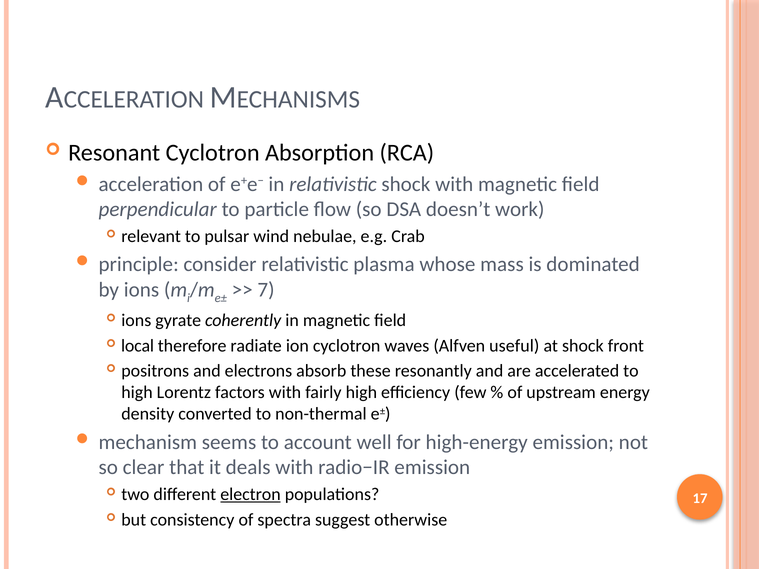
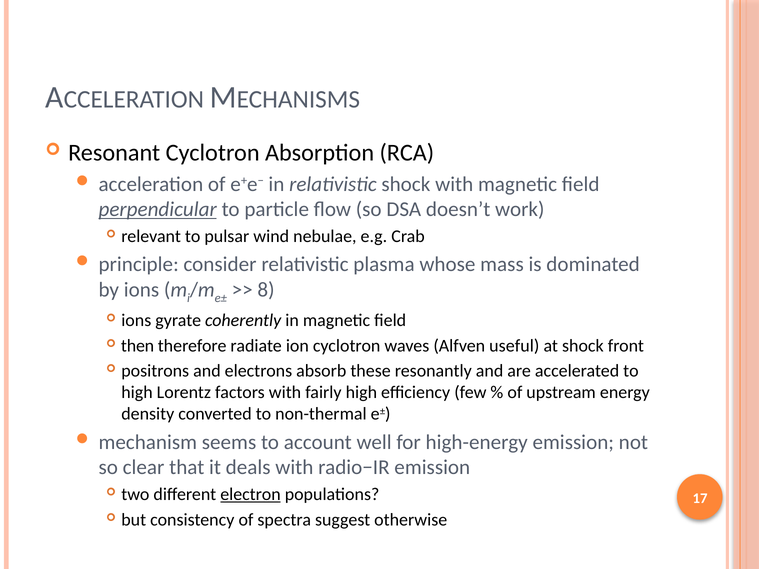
perpendicular underline: none -> present
7: 7 -> 8
local: local -> then
